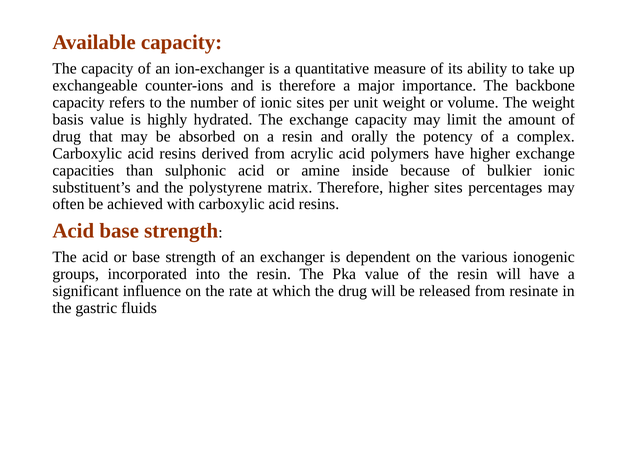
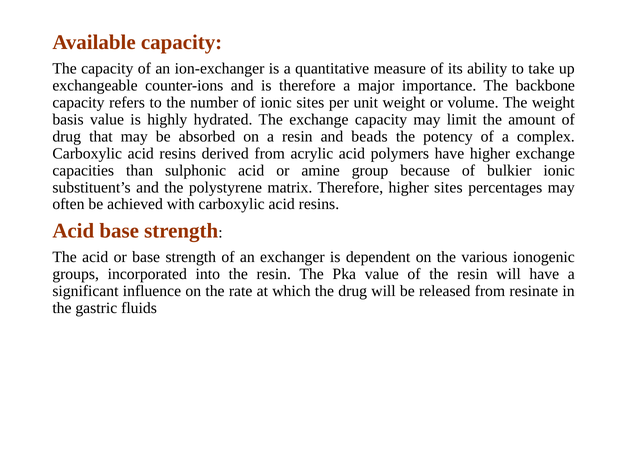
orally: orally -> beads
inside: inside -> group
